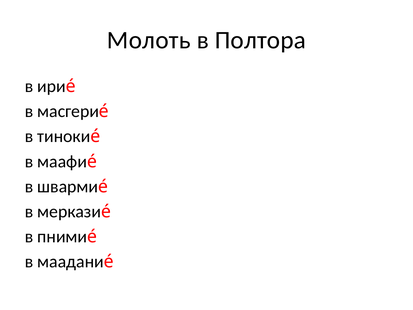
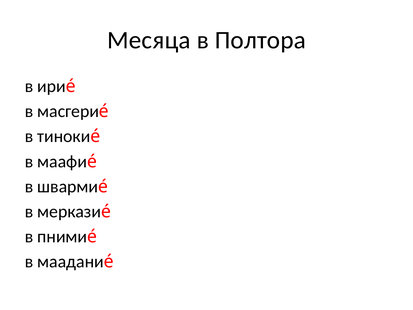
Молоть: Молоть -> Месяца
